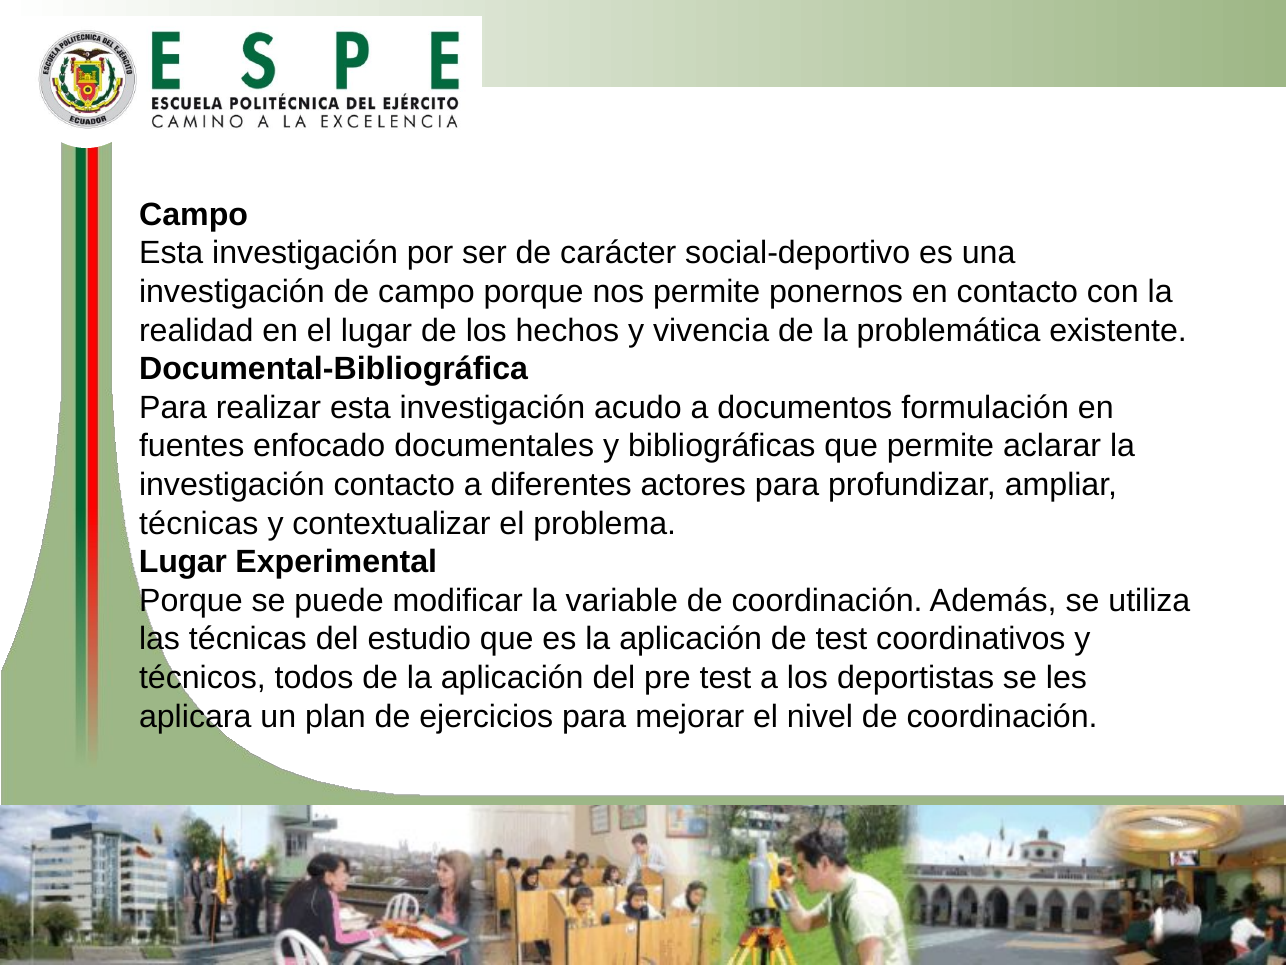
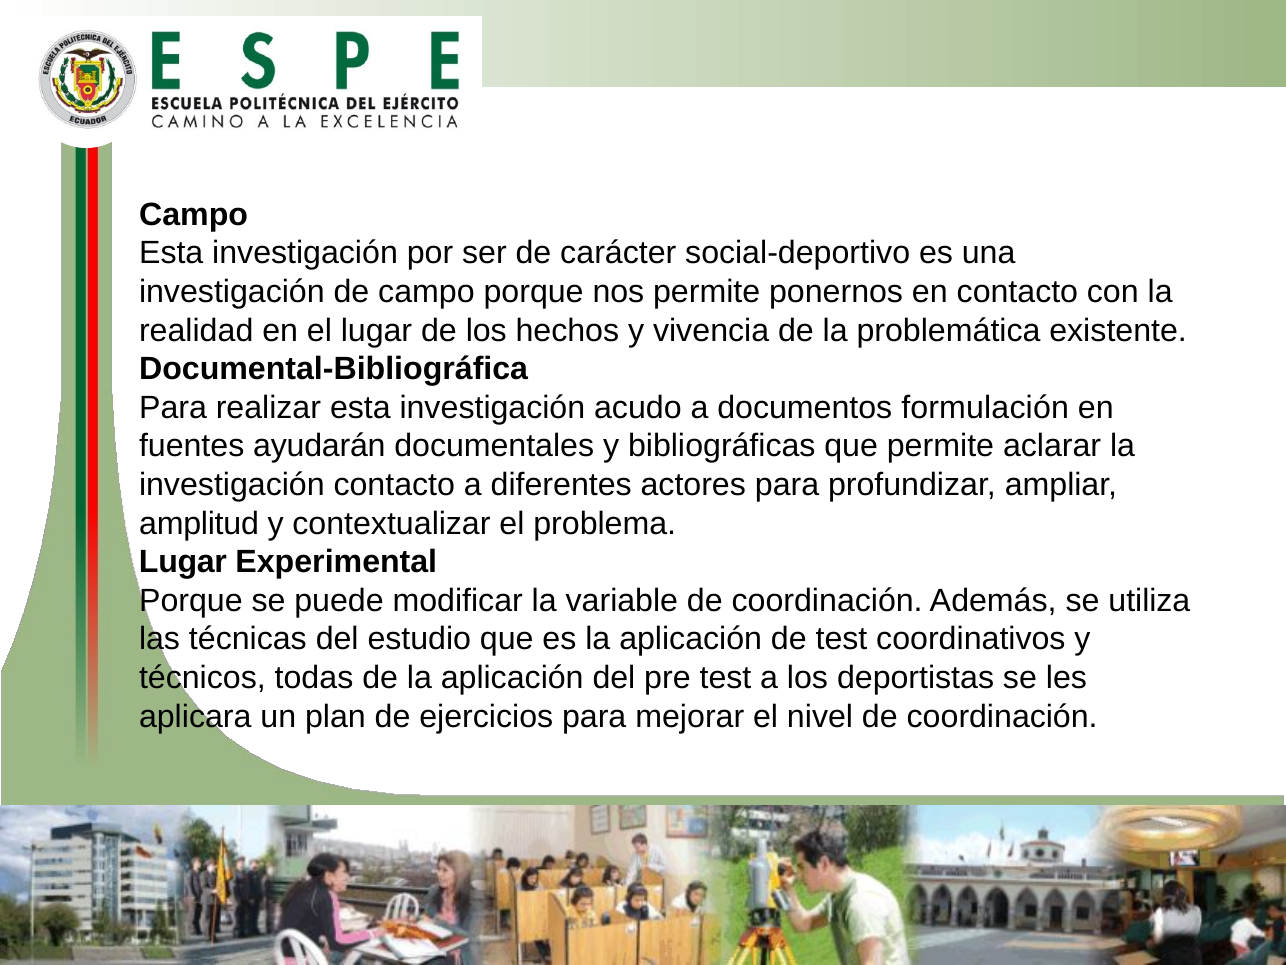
enfocado: enfocado -> ayudarán
técnicas at (199, 523): técnicas -> amplitud
todos: todos -> todas
